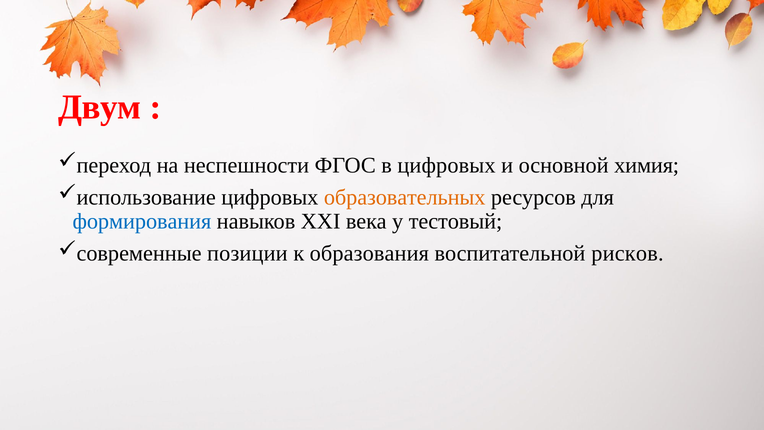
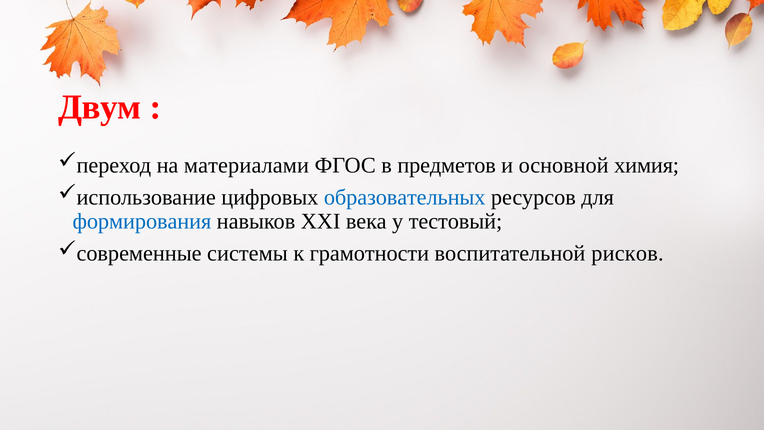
неспешности: неспешности -> материалами
в цифровых: цифровых -> предметов
образовательных colour: orange -> blue
позиции: позиции -> системы
образования: образования -> грамотности
